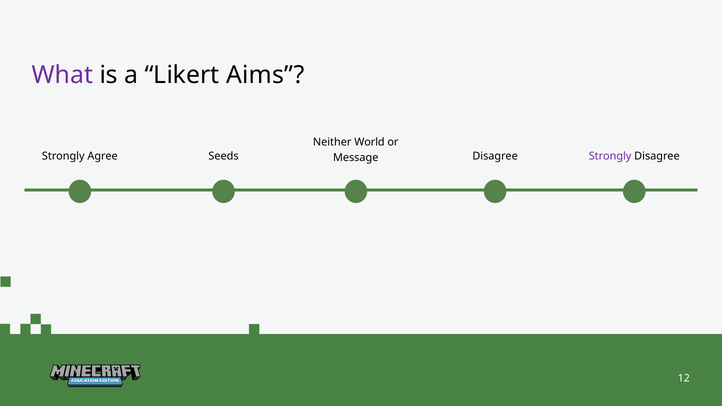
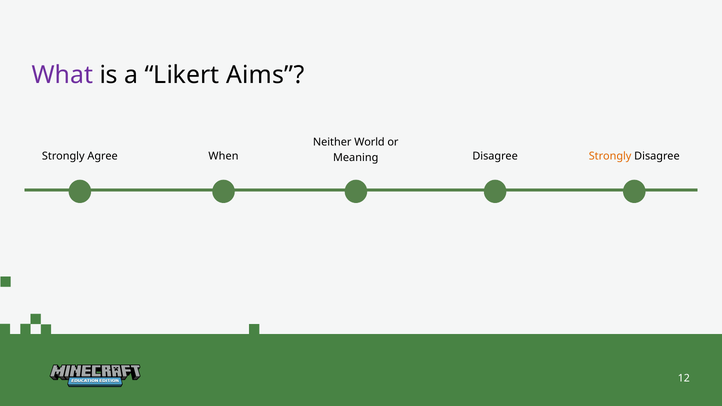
Seeds: Seeds -> When
Message: Message -> Meaning
Strongly at (610, 156) colour: purple -> orange
